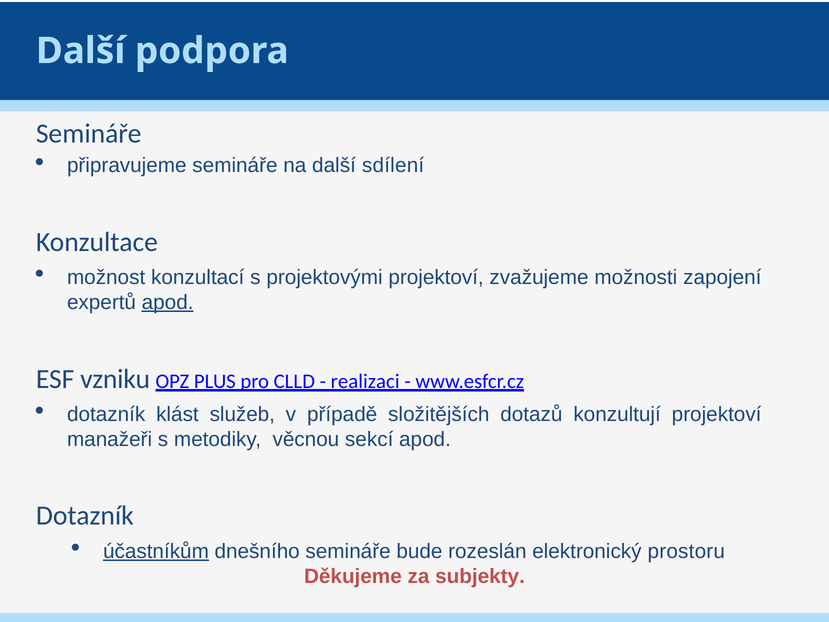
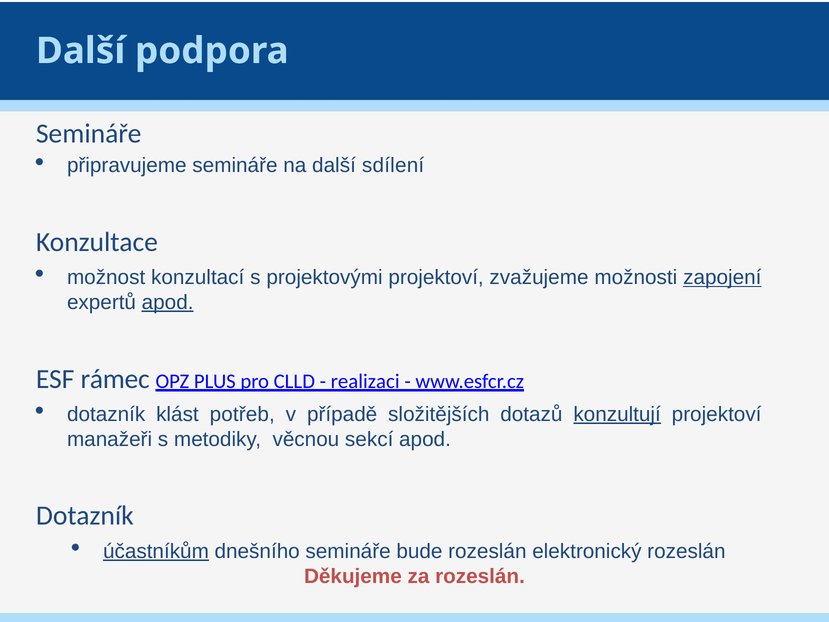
zapojení underline: none -> present
vzniku: vzniku -> rámec
služeb: služeb -> potřeb
konzultují underline: none -> present
elektronický prostoru: prostoru -> rozeslán
za subjekty: subjekty -> rozeslán
